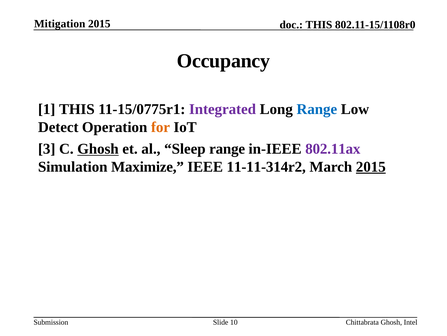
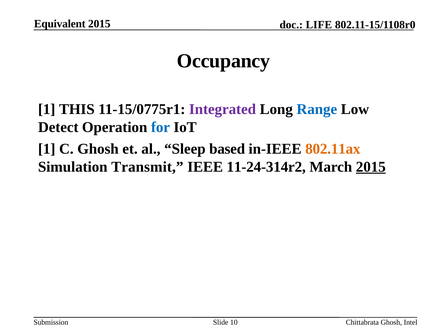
Mitigation: Mitigation -> Equivalent
THIS at (319, 25): THIS -> LIFE
for colour: orange -> blue
3 at (47, 149): 3 -> 1
Ghosh at (98, 149) underline: present -> none
Sleep range: range -> based
802.11ax colour: purple -> orange
Maximize: Maximize -> Transmit
11-11-314r2: 11-11-314r2 -> 11-24-314r2
